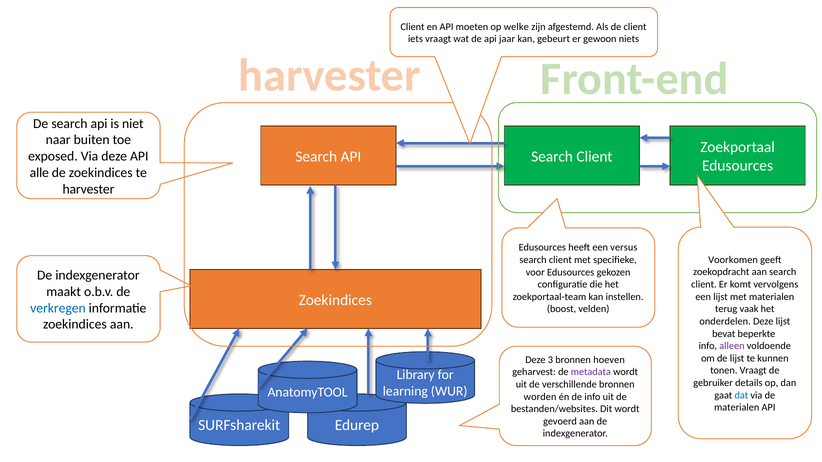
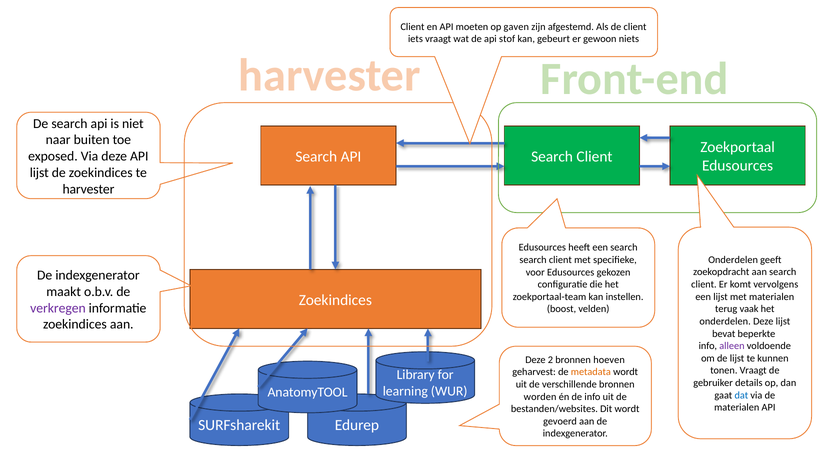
welke: welke -> gaven
jaar: jaar -> stof
alle at (39, 173): alle -> lijst
een versus: versus -> search
Voorkomen at (733, 260): Voorkomen -> Onderdelen
verkregen colour: blue -> purple
3: 3 -> 2
metadata colour: purple -> orange
